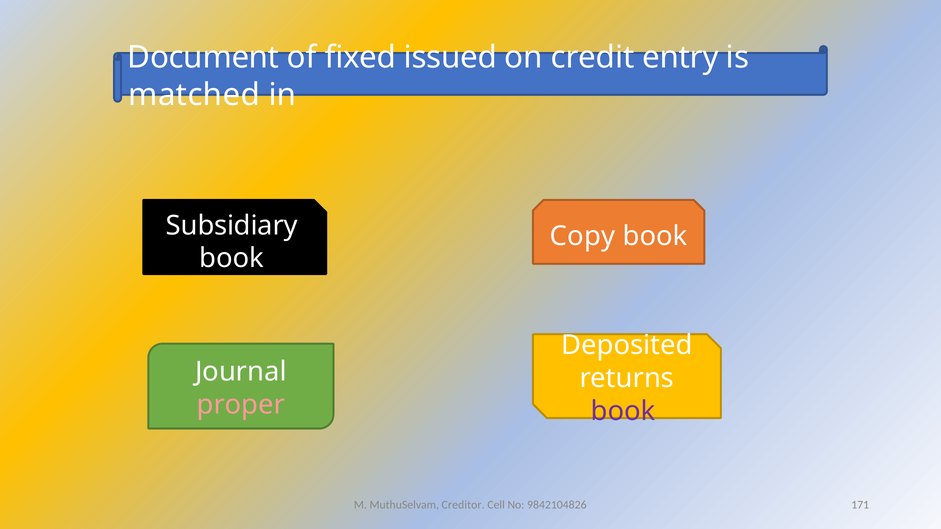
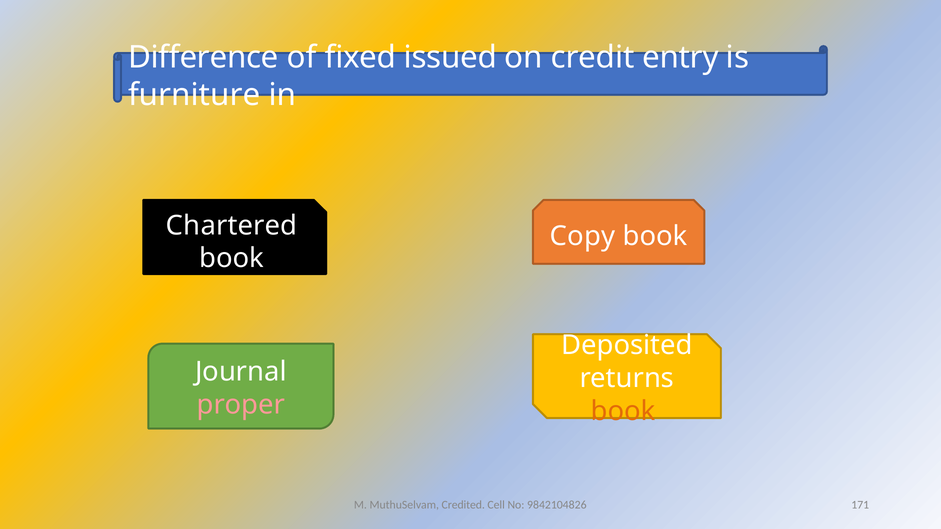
Document: Document -> Difference
matched: matched -> furniture
Subsidiary: Subsidiary -> Chartered
book at (623, 411) colour: purple -> orange
Creditor: Creditor -> Credited
